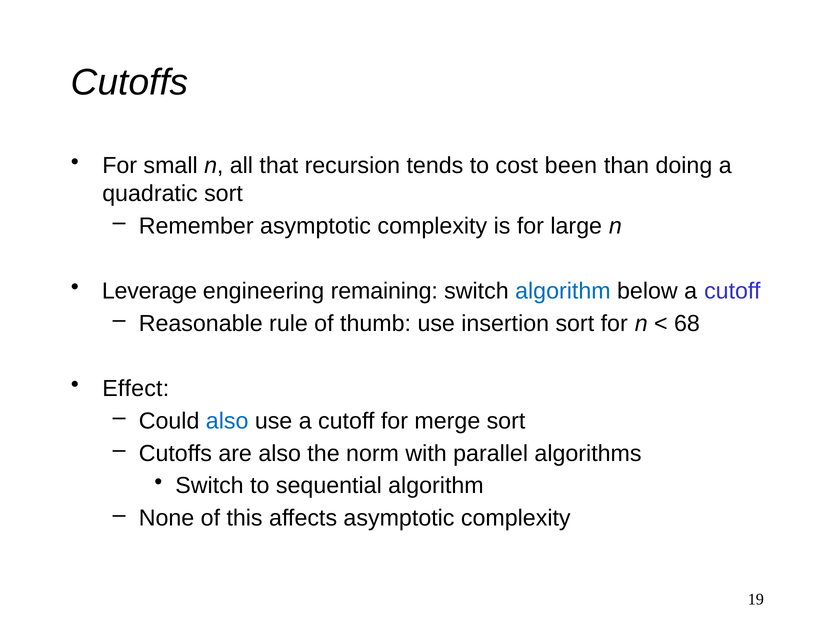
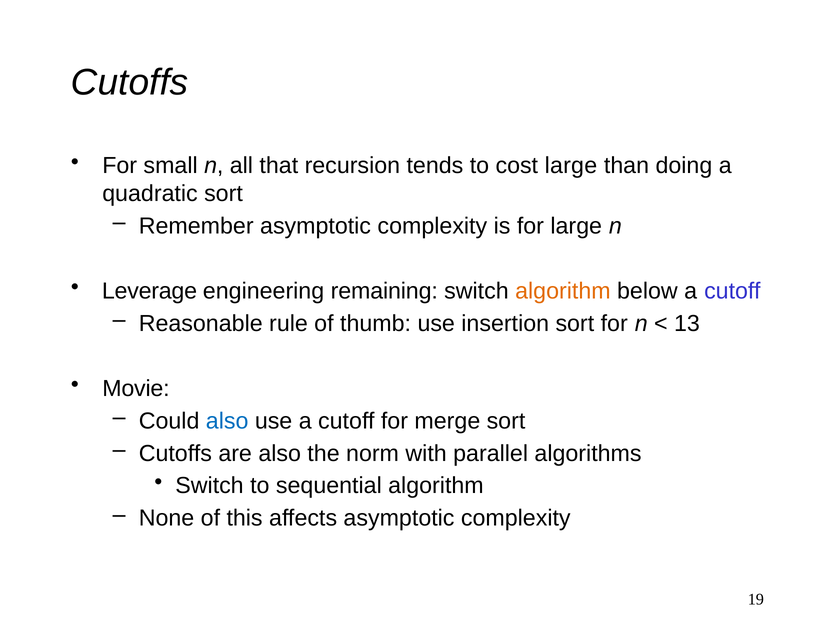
cost been: been -> large
algorithm at (563, 291) colour: blue -> orange
68: 68 -> 13
Effect: Effect -> Movie
